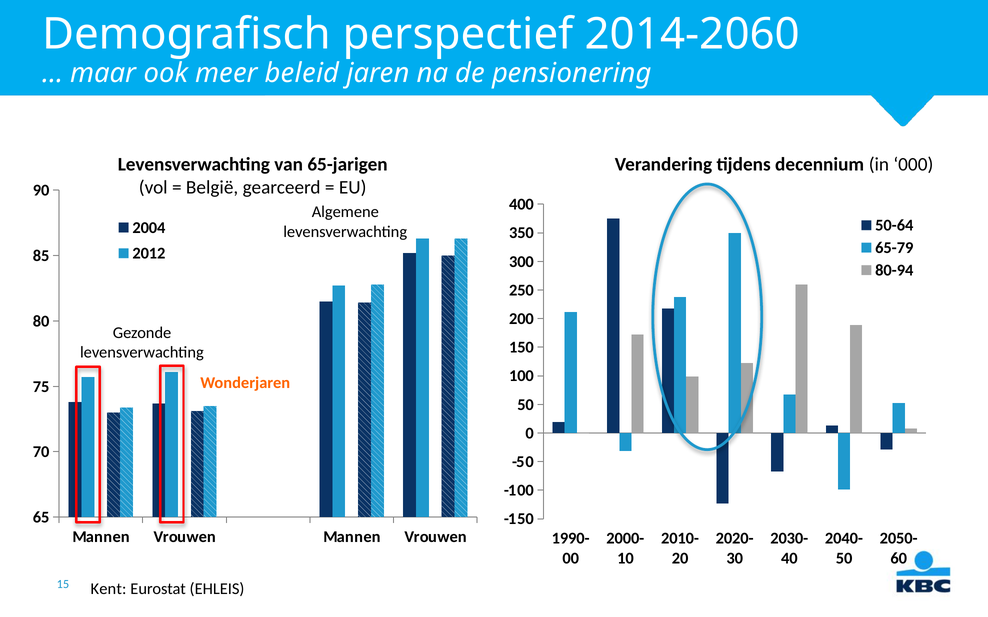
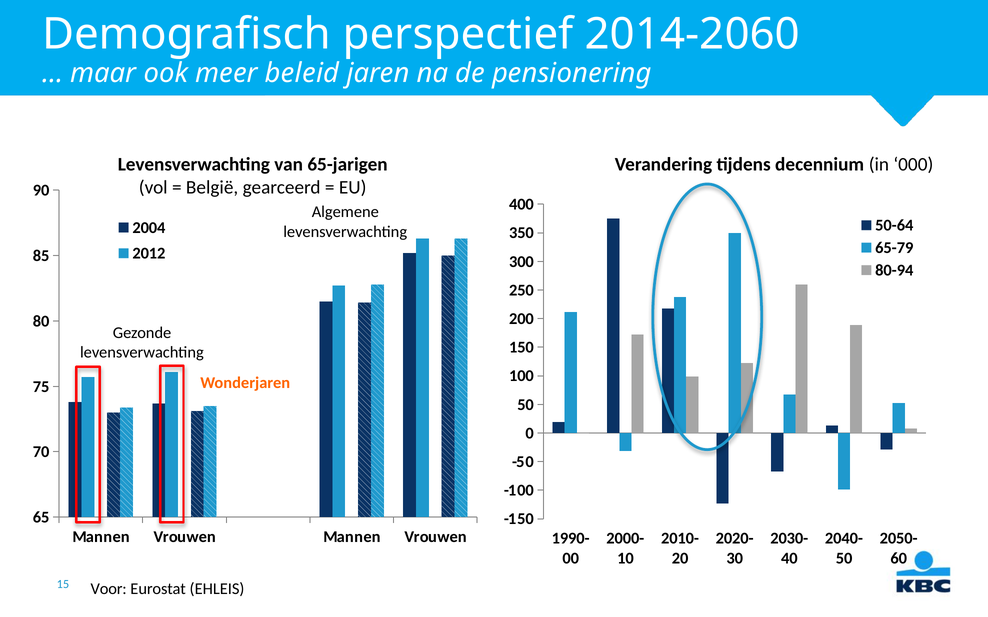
Kent: Kent -> Voor
